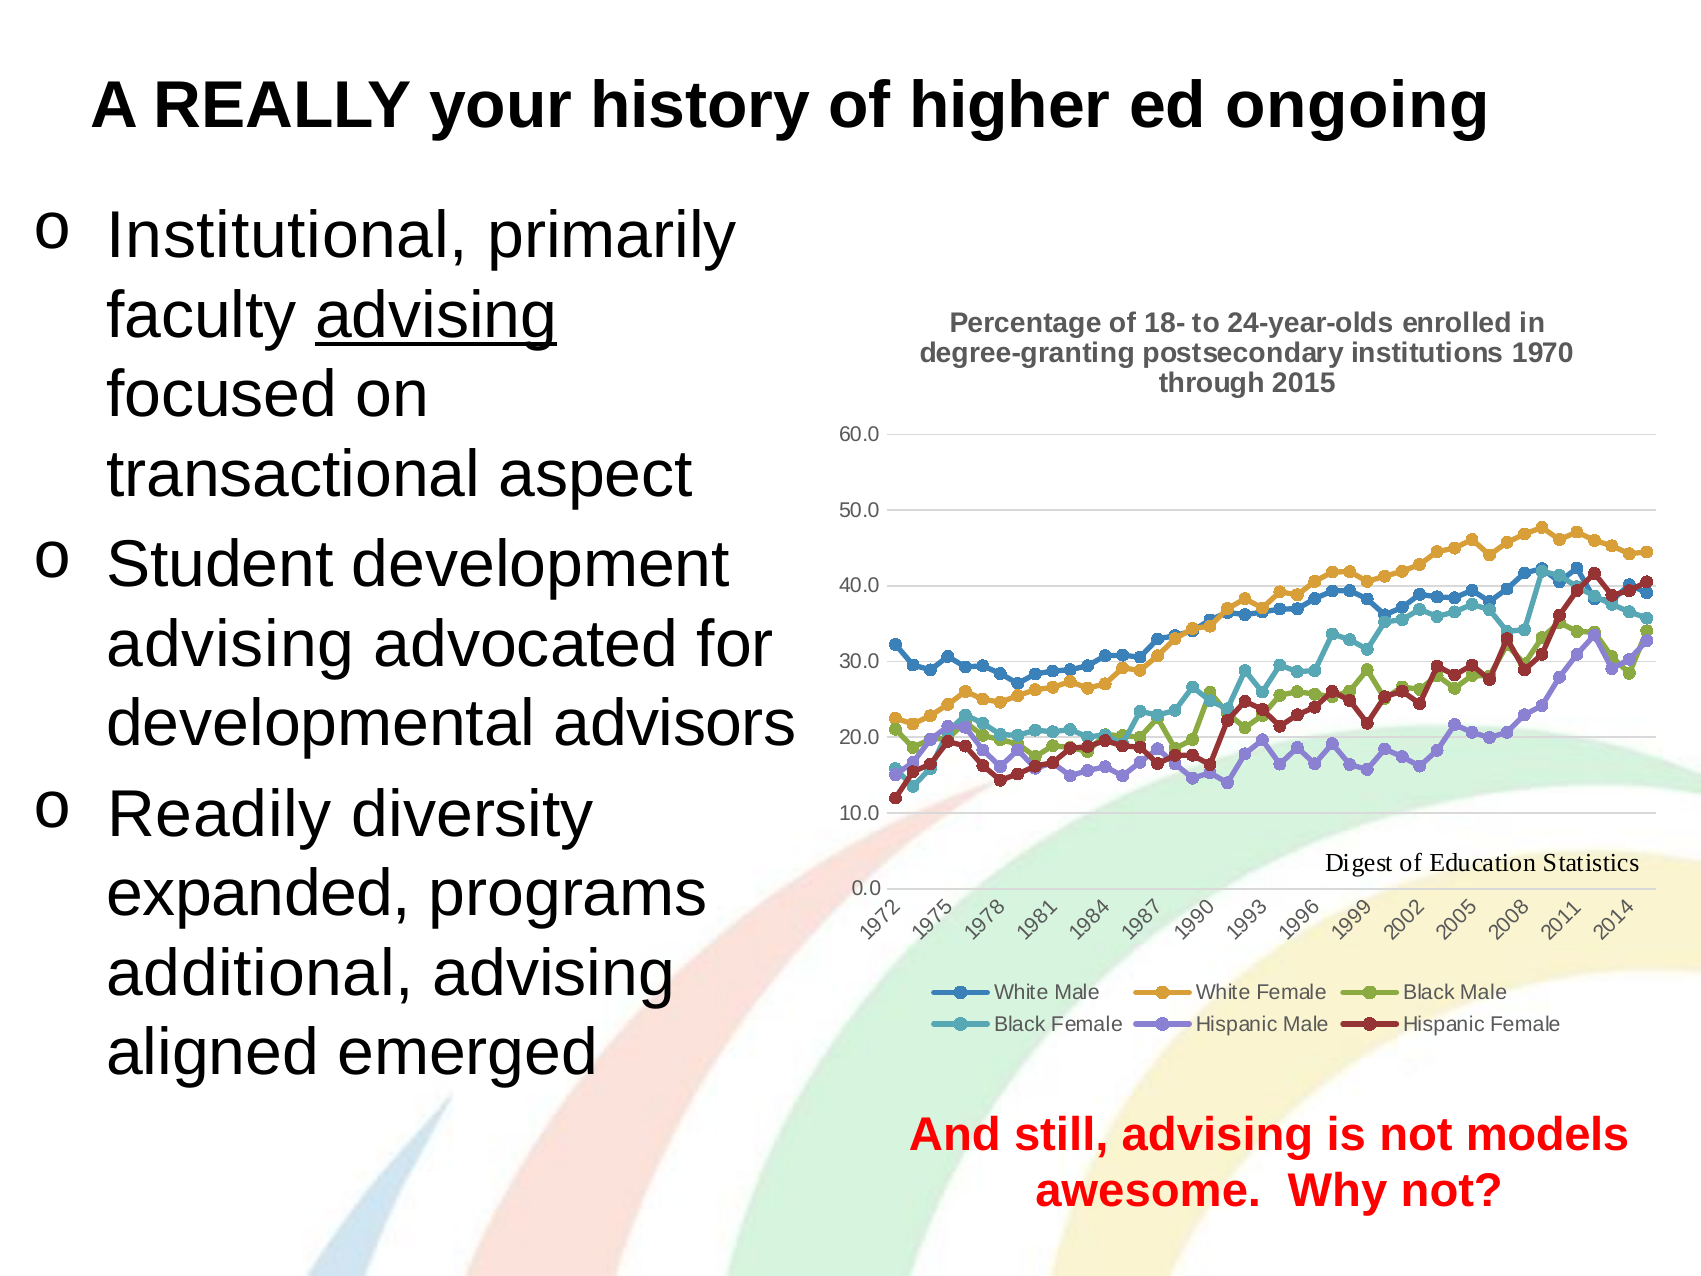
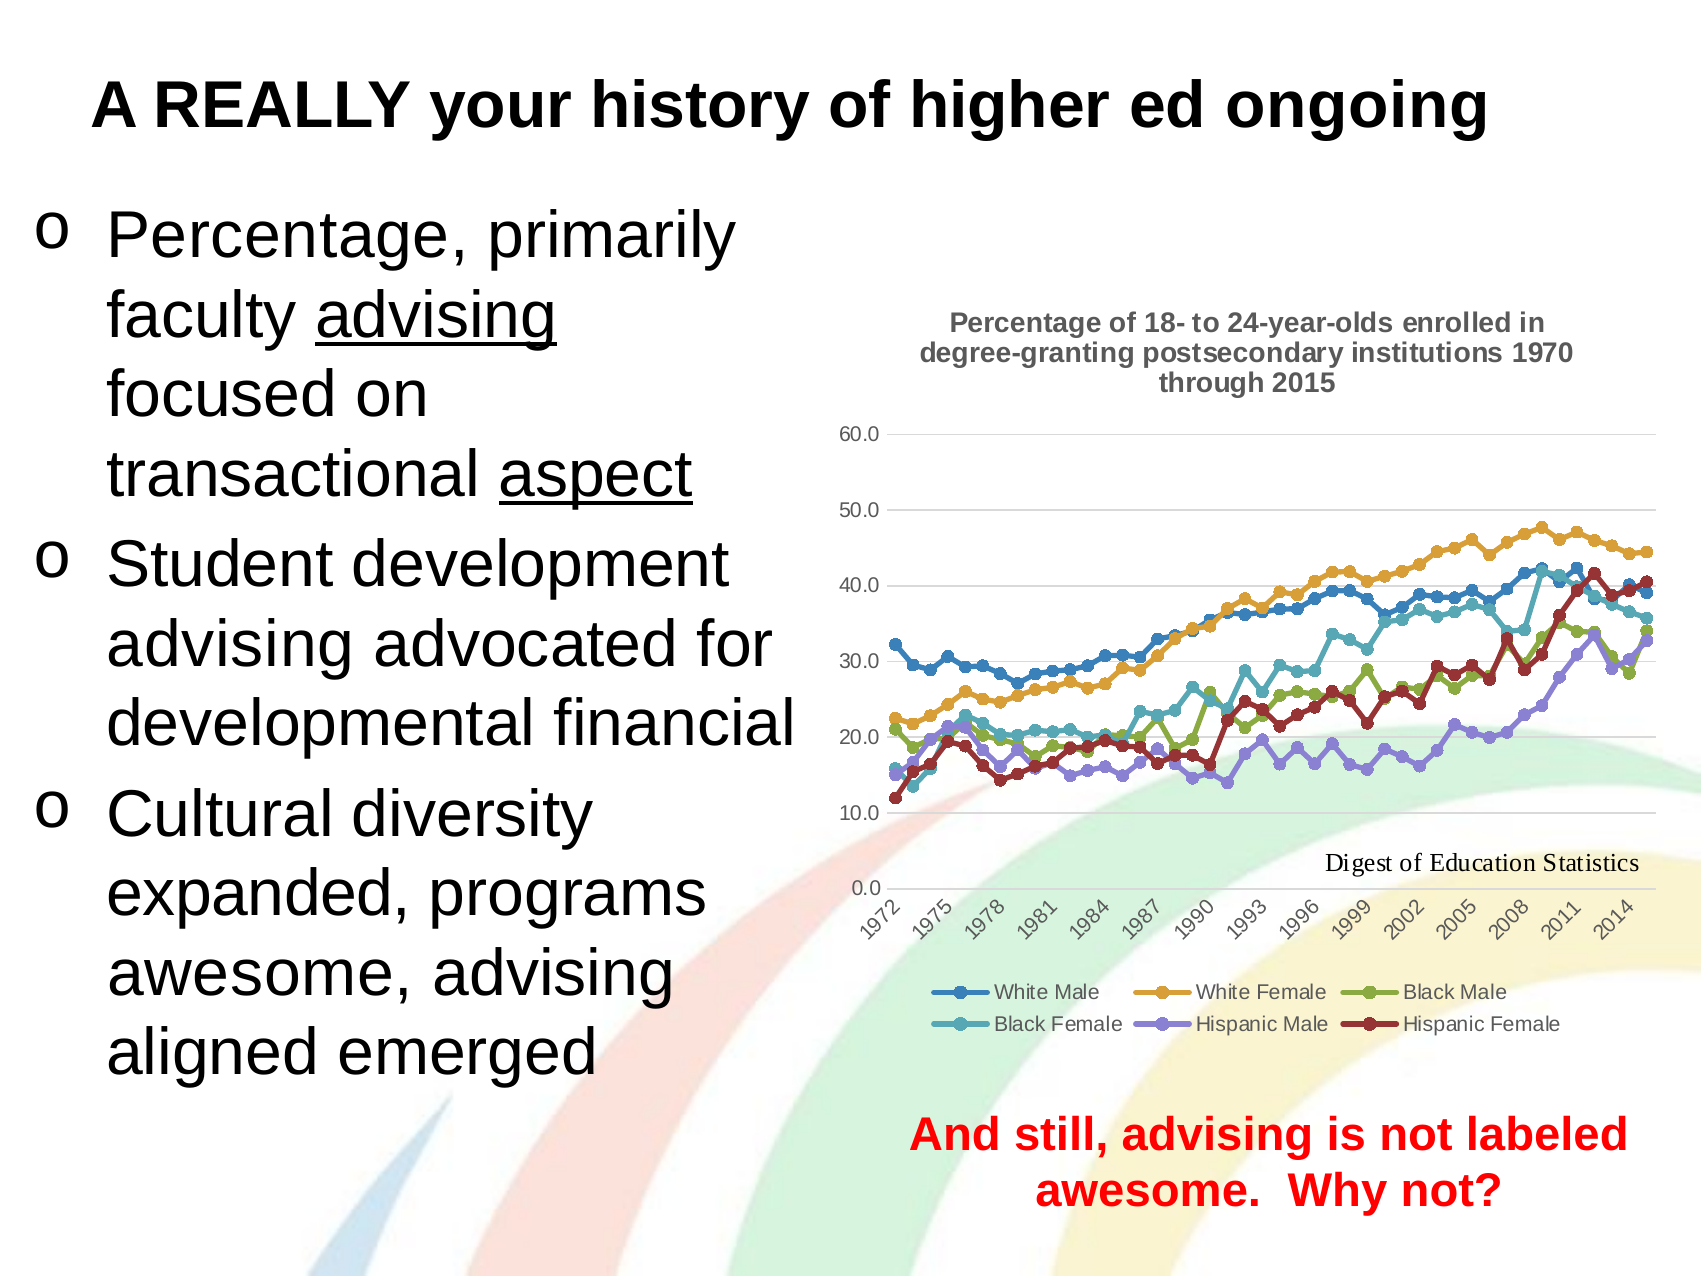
Institutional at (287, 236): Institutional -> Percentage
aspect underline: none -> present
advisors: advisors -> financial
Readily: Readily -> Cultural
additional at (260, 973): additional -> awesome
models: models -> labeled
